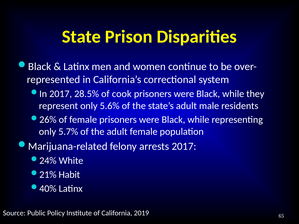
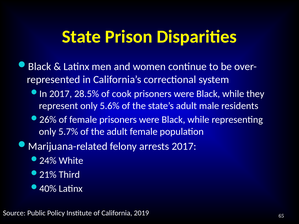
Habit: Habit -> Third
